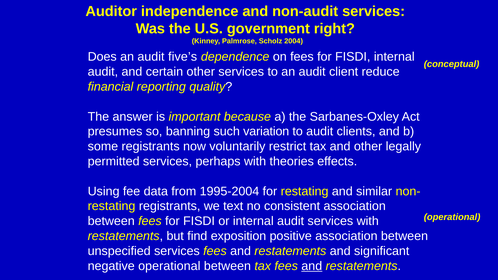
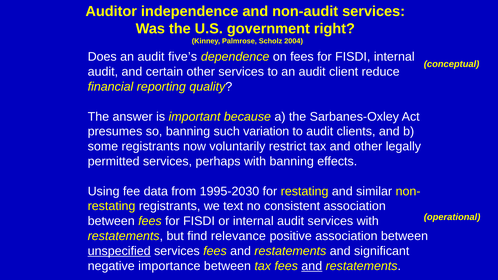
with theories: theories -> banning
1995-2004: 1995-2004 -> 1995-2030
exposition: exposition -> relevance
unspecified underline: none -> present
negative operational: operational -> importance
